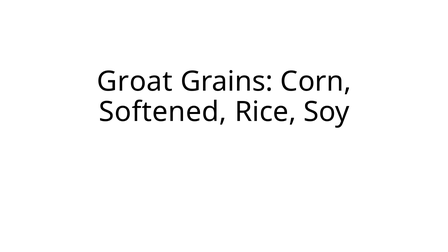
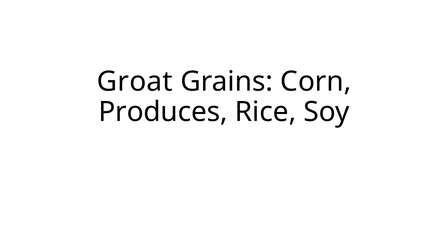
Softened: Softened -> Produces
